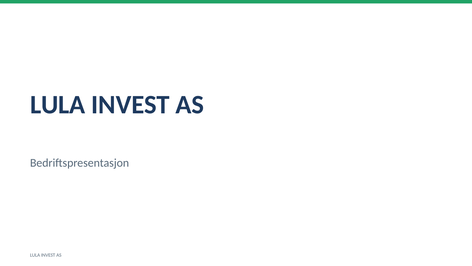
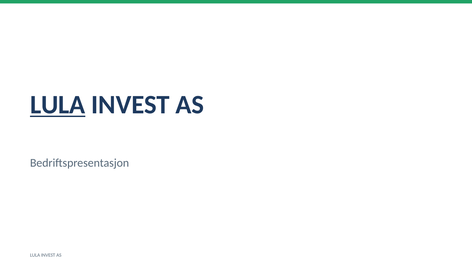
LULA at (58, 105) underline: none -> present
